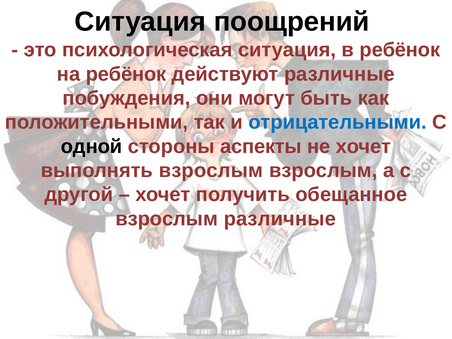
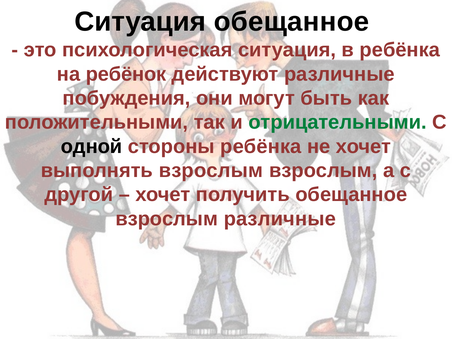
Ситуация поощрений: поощрений -> обещанное
в ребёнок: ребёнок -> ребёнка
отрицательными colour: blue -> green
стороны аспекты: аспекты -> ребёнка
